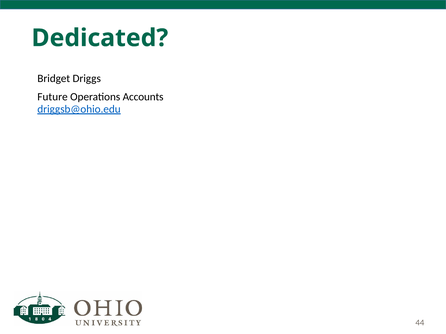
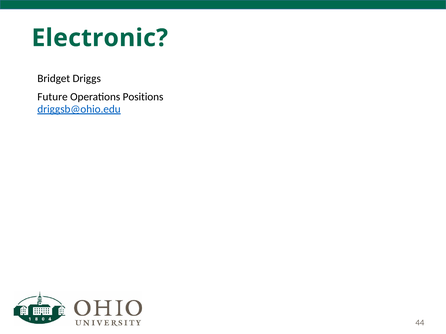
Dedicated: Dedicated -> Electronic
Accounts: Accounts -> Positions
